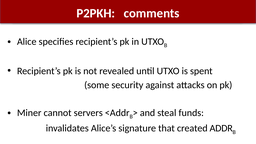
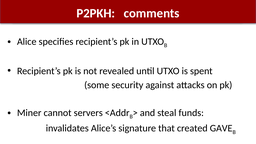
ADDR: ADDR -> GAVE
